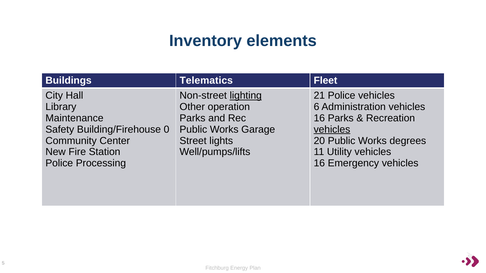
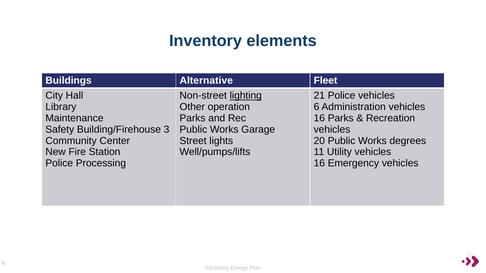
Telematics: Telematics -> Alternative
0: 0 -> 3
vehicles at (332, 130) underline: present -> none
